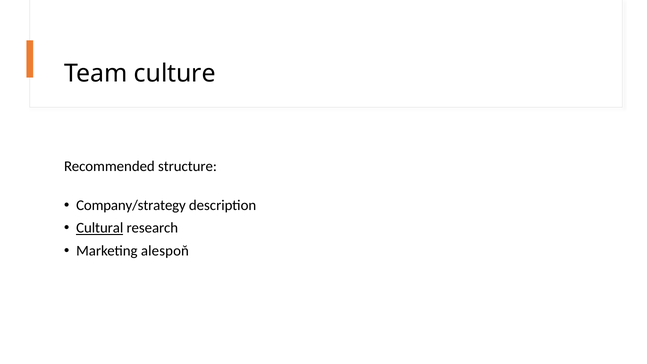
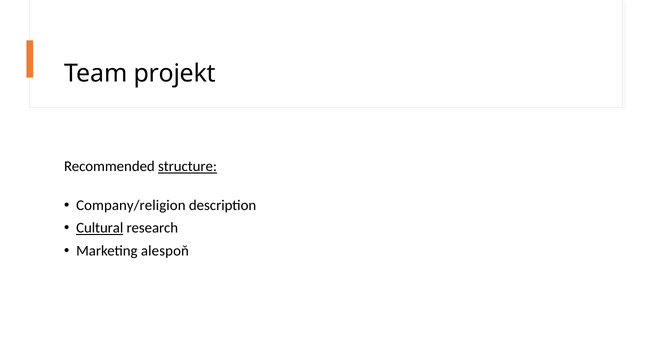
culture: culture -> projekt
structure underline: none -> present
Company/strategy: Company/strategy -> Company/religion
